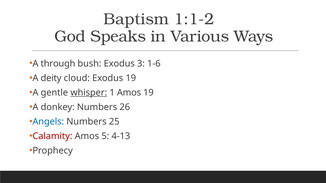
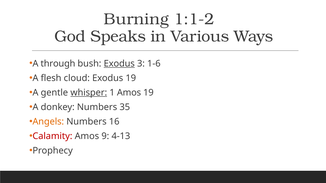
Baptism: Baptism -> Burning
Exodus at (119, 64) underline: none -> present
deity: deity -> flesh
26: 26 -> 35
Angels colour: blue -> orange
25: 25 -> 16
5: 5 -> 9
